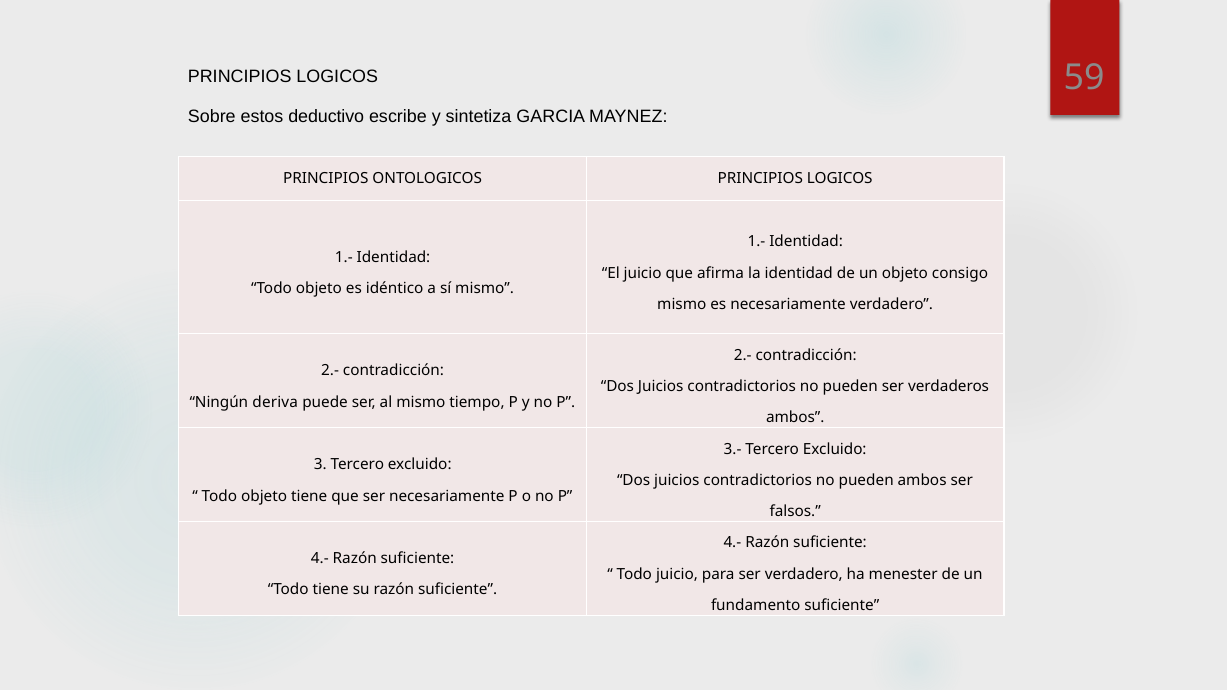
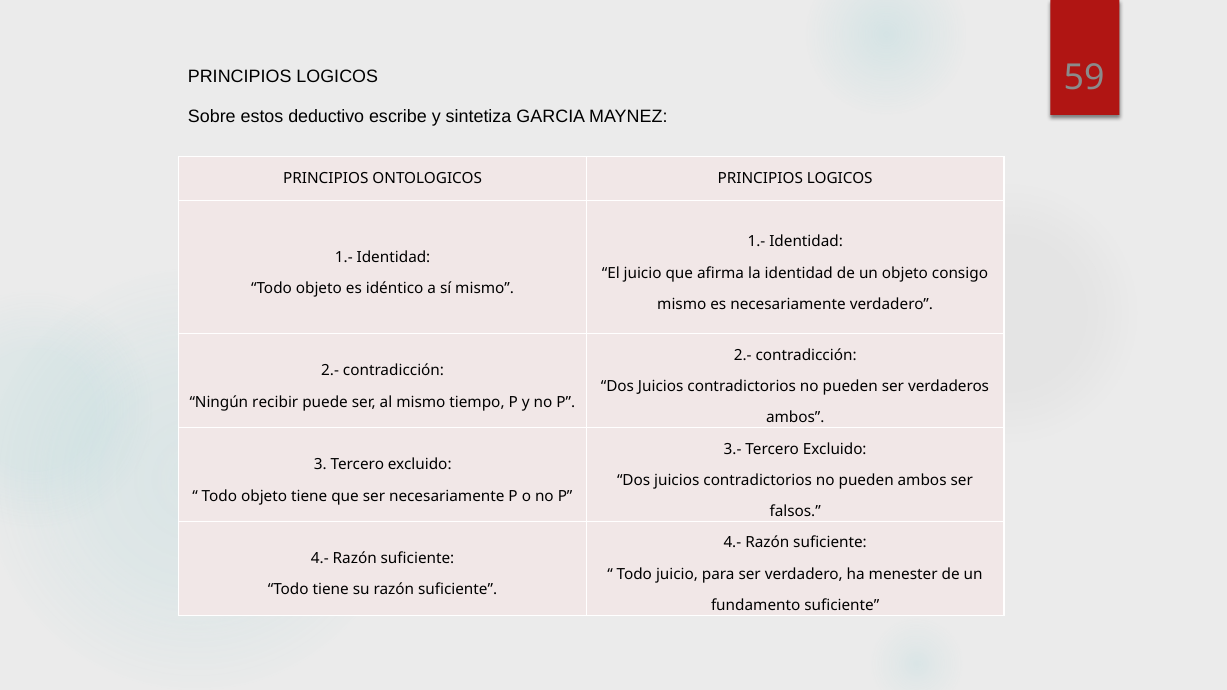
deriva: deriva -> recibir
